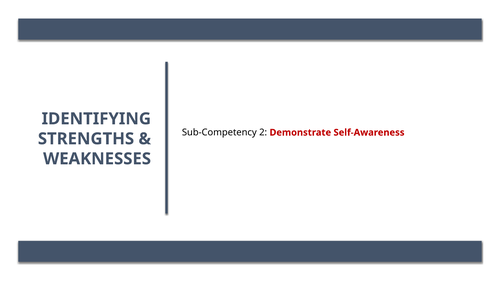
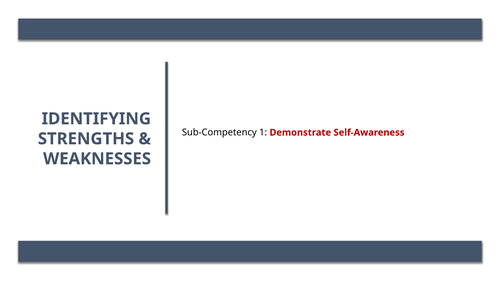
2: 2 -> 1
